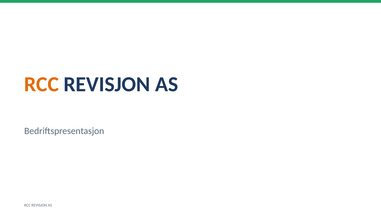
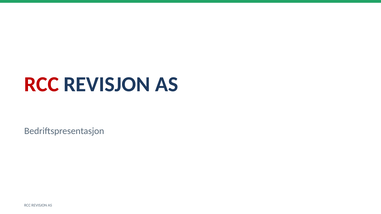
RCC at (42, 85) colour: orange -> red
